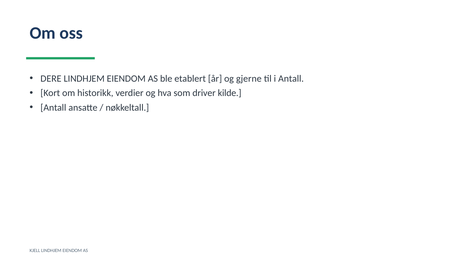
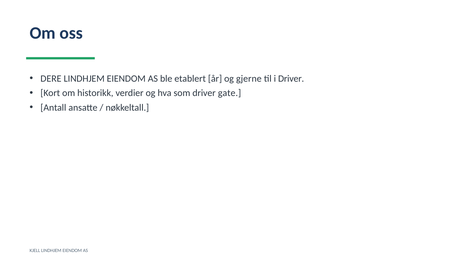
i Antall: Antall -> Driver
kilde: kilde -> gate
